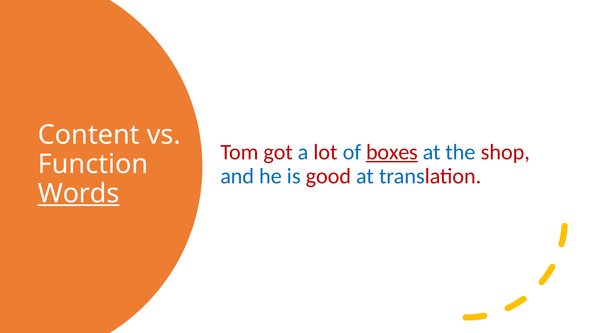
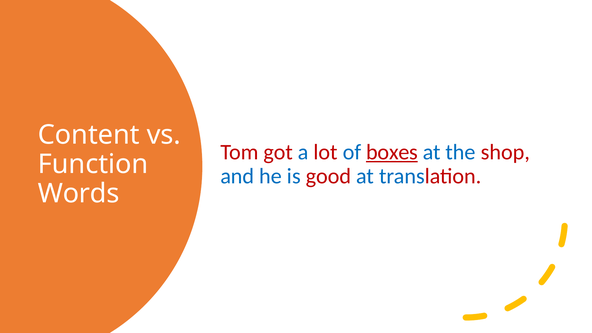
Words underline: present -> none
